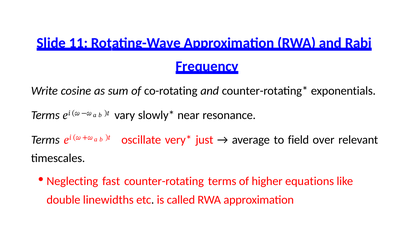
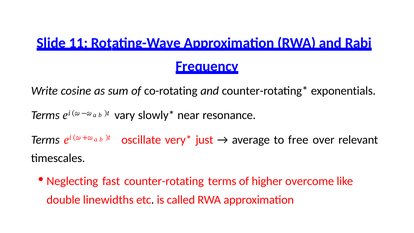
field: field -> free
equations: equations -> overcome
